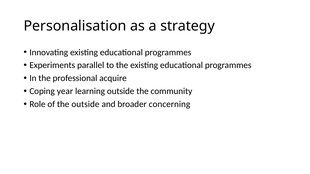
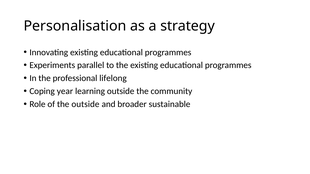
acquire: acquire -> lifelong
concerning: concerning -> sustainable
